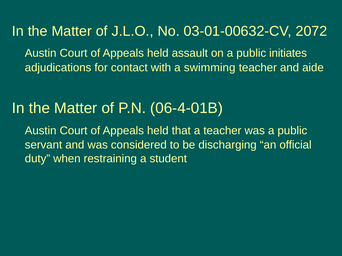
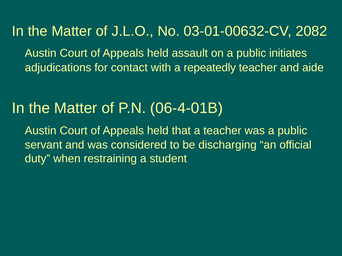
2072: 2072 -> 2082
swimming: swimming -> repeatedly
